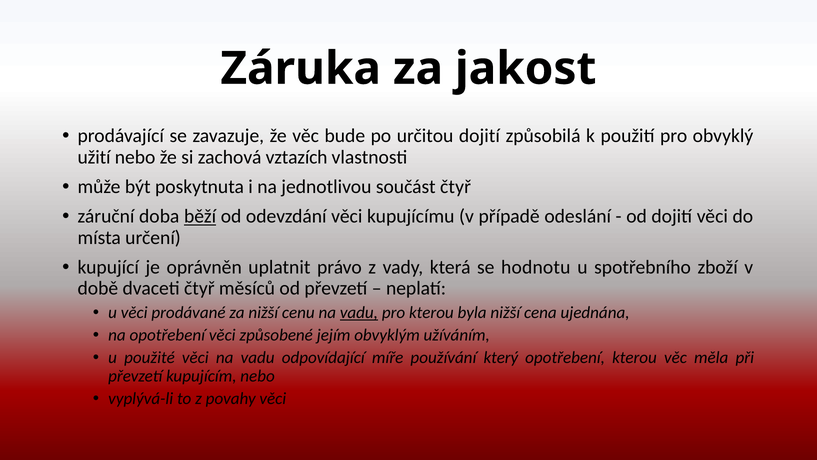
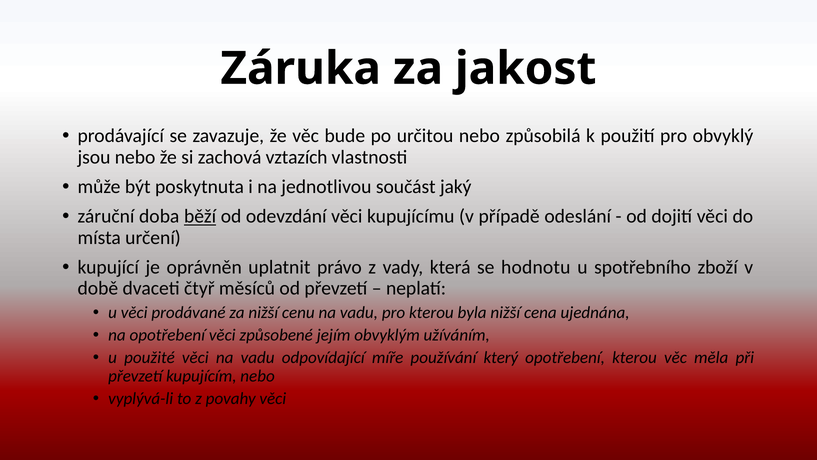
určitou dojití: dojití -> nebo
užití: užití -> jsou
součást čtyř: čtyř -> jaký
vadu at (359, 312) underline: present -> none
